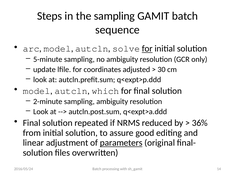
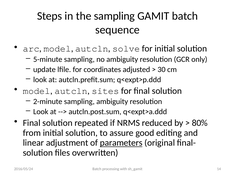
for at (147, 48) underline: present -> none
which: which -> sites
36%: 36% -> 80%
